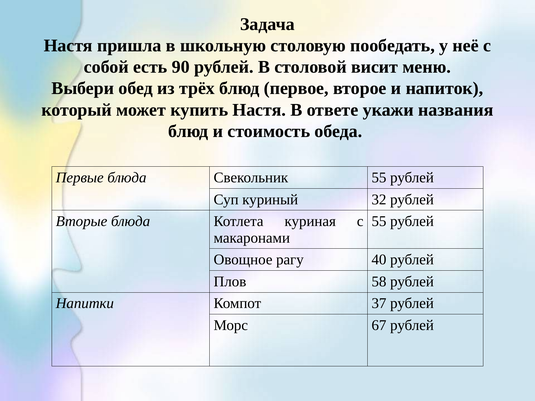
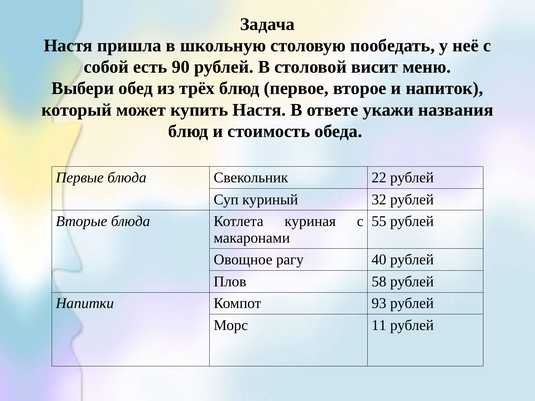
Свекольник 55: 55 -> 22
37: 37 -> 93
67: 67 -> 11
